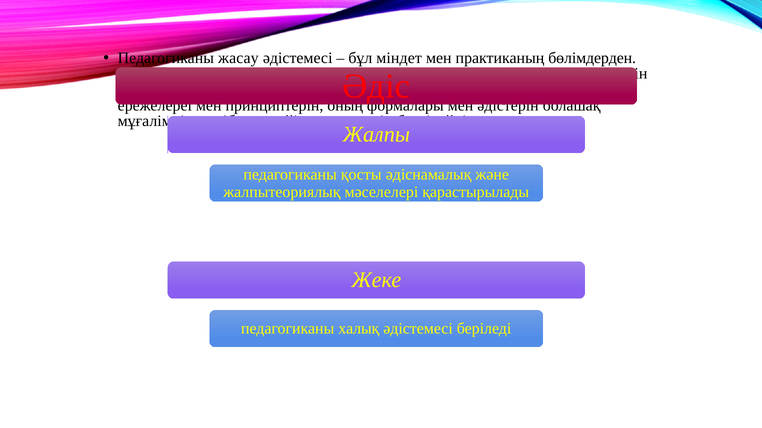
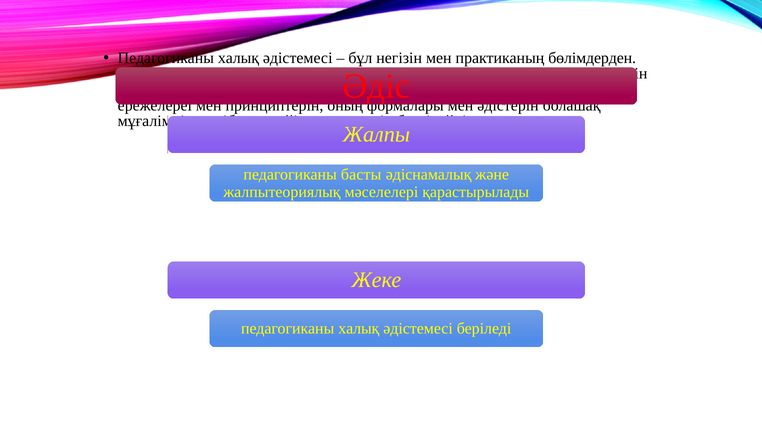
жасау at (238, 58): жасау -> халық
міндет: міндет -> негізін
қосты: қосты -> басты
